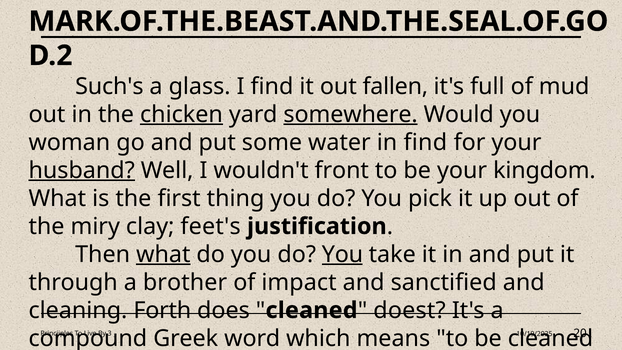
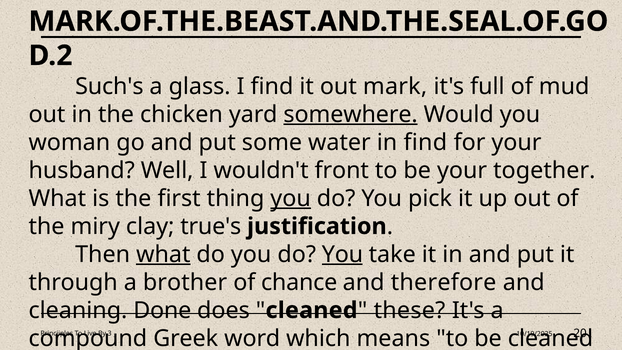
fallen: fallen -> mark
chicken underline: present -> none
husband underline: present -> none
kingdom: kingdom -> together
you at (291, 198) underline: none -> present
feet's: feet's -> true's
impact: impact -> chance
sanctified: sanctified -> therefore
Forth: Forth -> Done
doest: doest -> these
